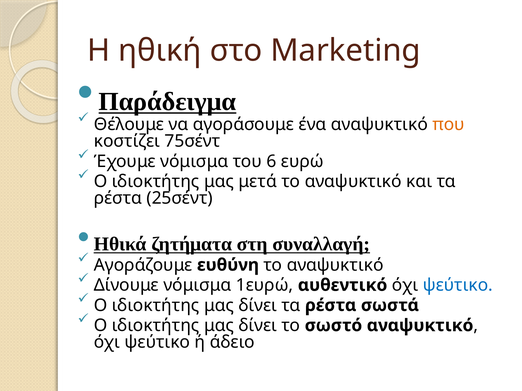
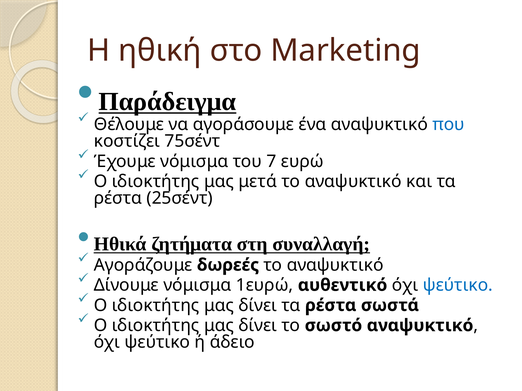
που colour: orange -> blue
6: 6 -> 7
ευθύνη: ευθύνη -> δωρεές
